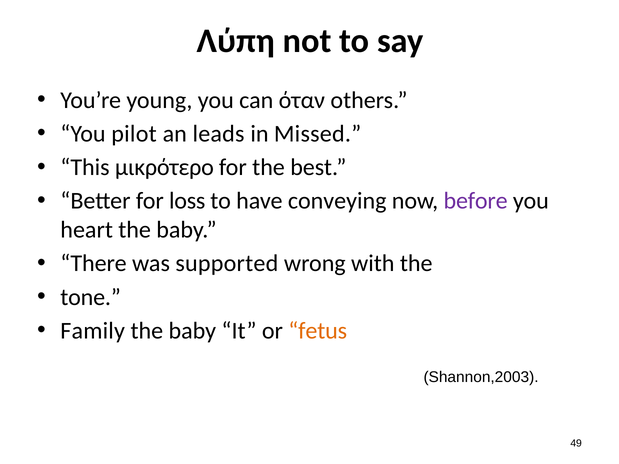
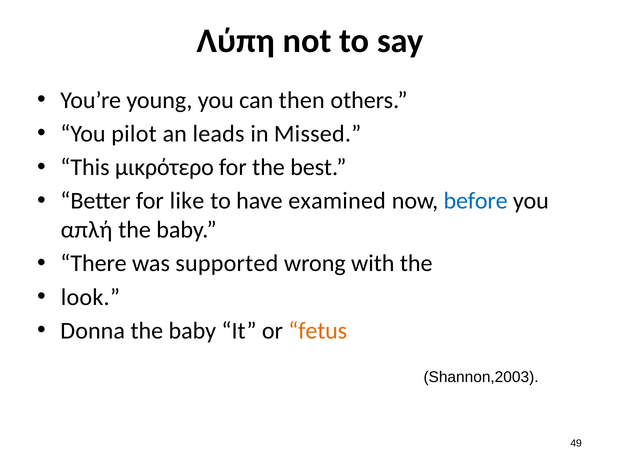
όταν: όταν -> then
loss: loss -> like
conveying: conveying -> examined
before colour: purple -> blue
heart: heart -> απλή
tone: tone -> look
Family: Family -> Donna
